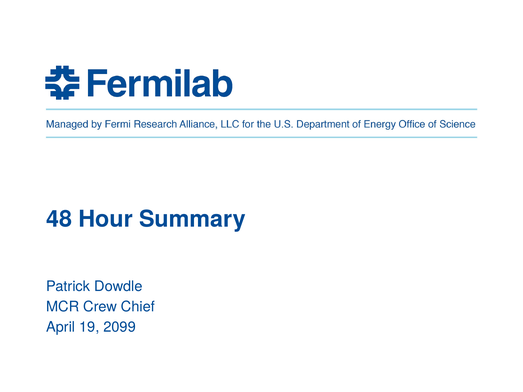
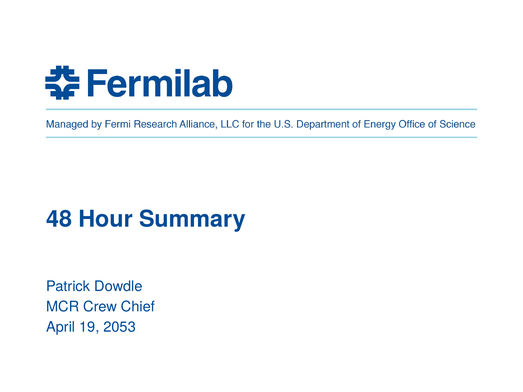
2099: 2099 -> 2053
